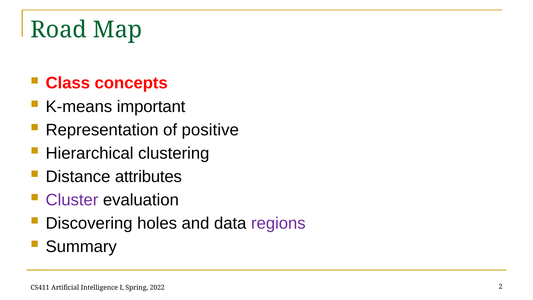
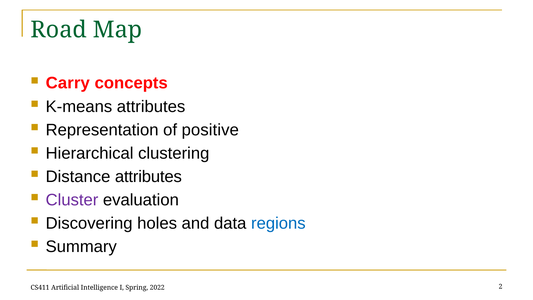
Class: Class -> Carry
K-means important: important -> attributes
regions colour: purple -> blue
